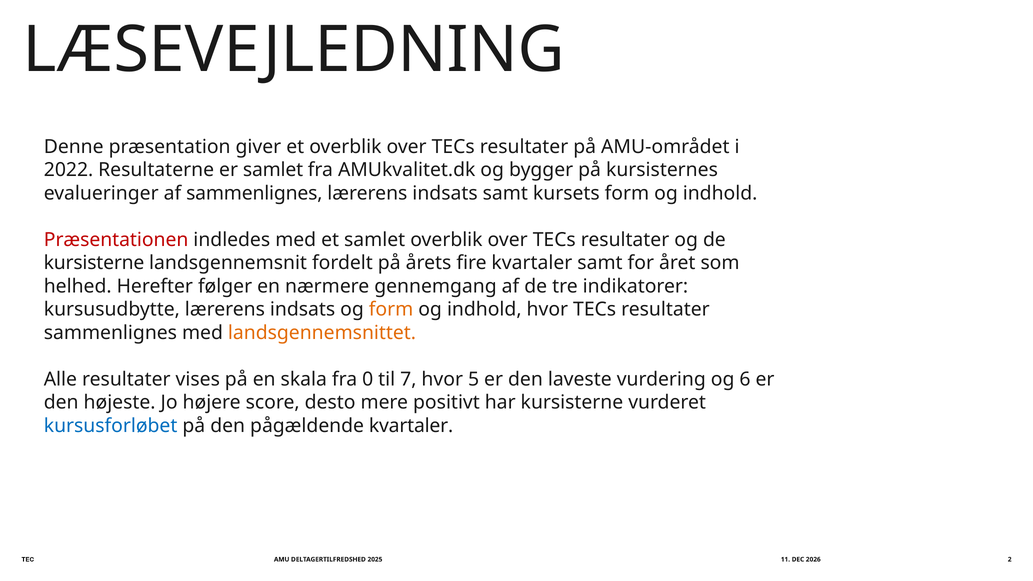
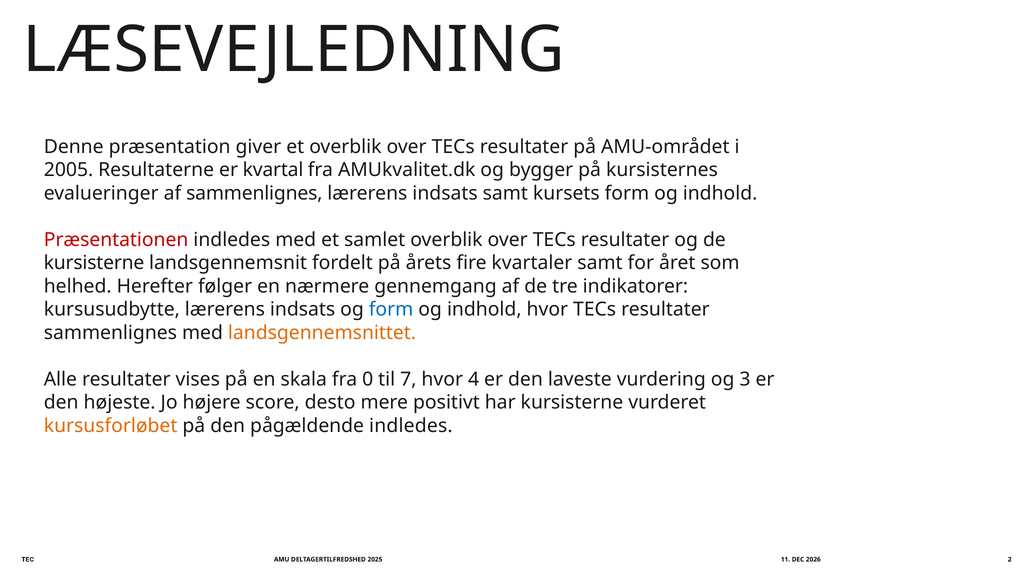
2022: 2022 -> 2005
er samlet: samlet -> kvartal
form at (391, 310) colour: orange -> blue
5: 5 -> 4
6: 6 -> 3
kursusforløbet colour: blue -> orange
pågældende kvartaler: kvartaler -> indledes
